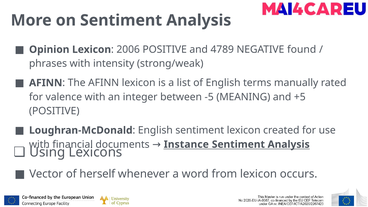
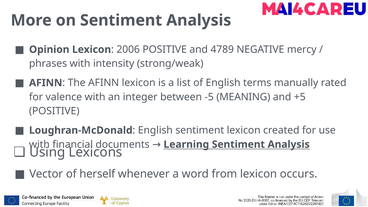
found: found -> mercy
Instance: Instance -> Learning
